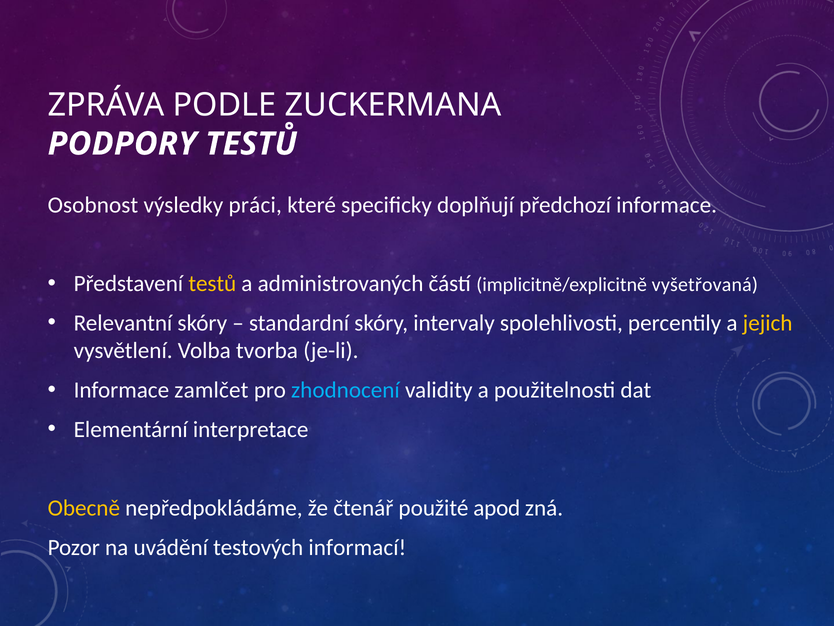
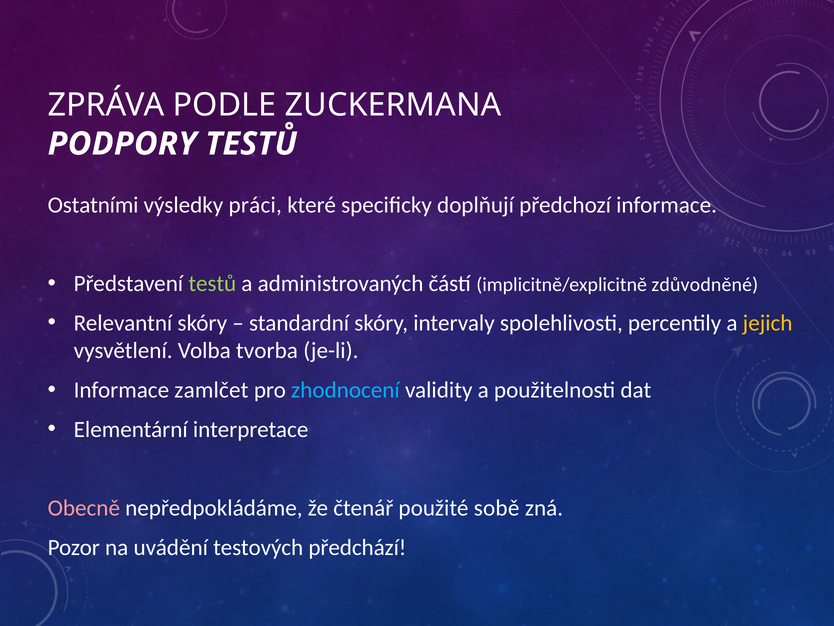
Osobnost: Osobnost -> Ostatními
testů at (212, 283) colour: yellow -> light green
vyšetřovaná: vyšetřovaná -> zdůvodněné
Obecně colour: yellow -> pink
apod: apod -> sobě
informací: informací -> předchází
